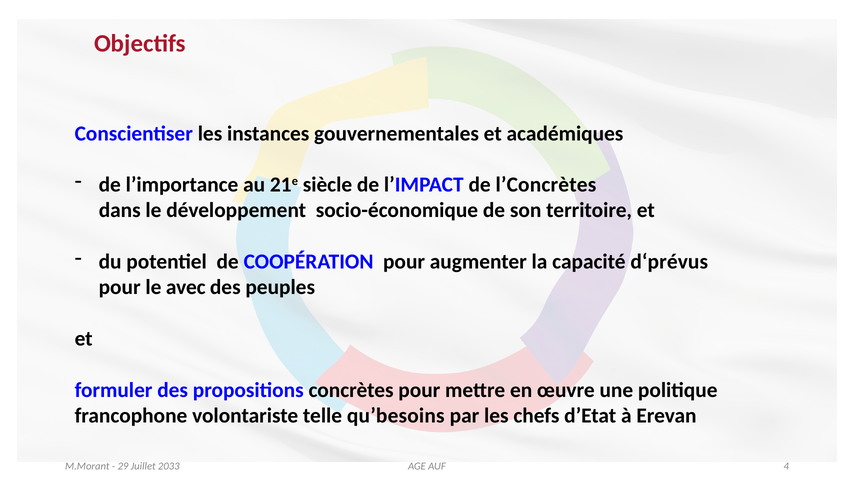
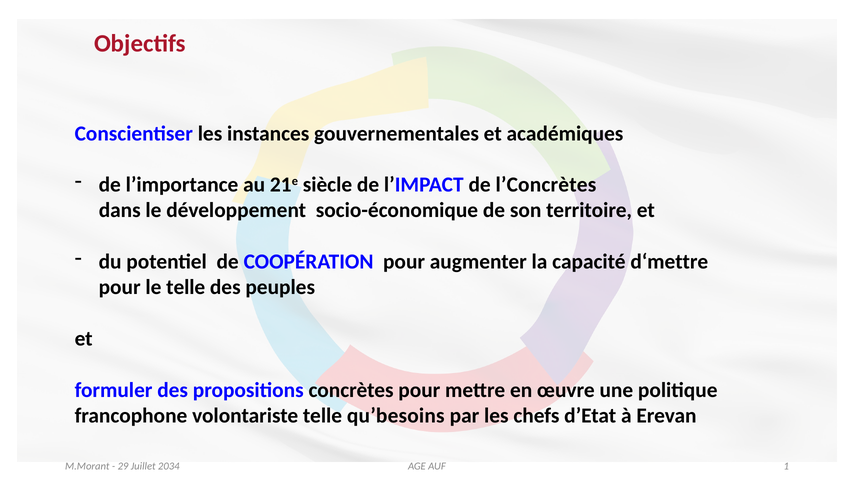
d‘prévus: d‘prévus -> d‘mettre
le avec: avec -> telle
2033: 2033 -> 2034
4: 4 -> 1
